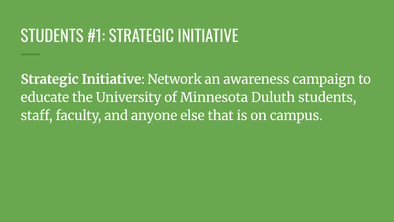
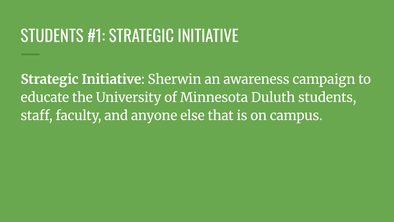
Network: Network -> Sherwin
